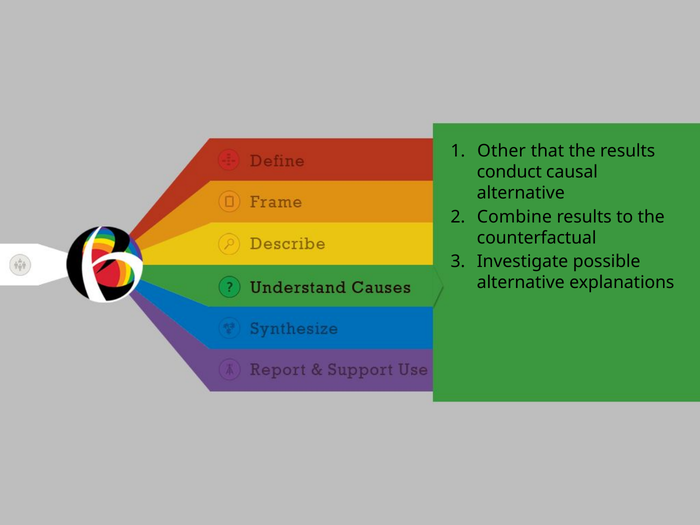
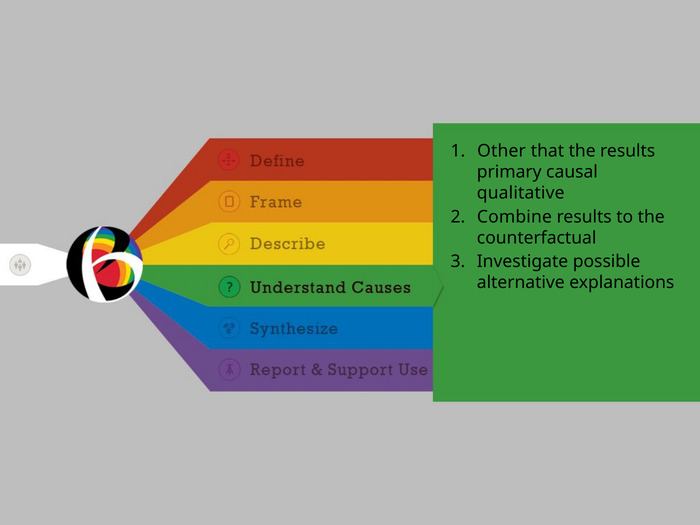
conduct: conduct -> primary
alternative at (521, 193): alternative -> qualitative
